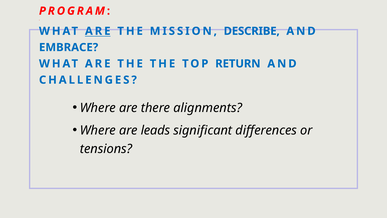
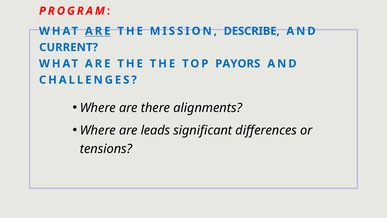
EMBRACE: EMBRACE -> CURRENT
RETURN: RETURN -> PAYORS
